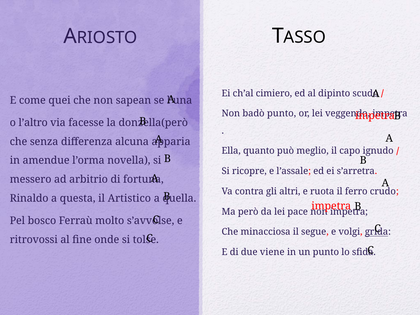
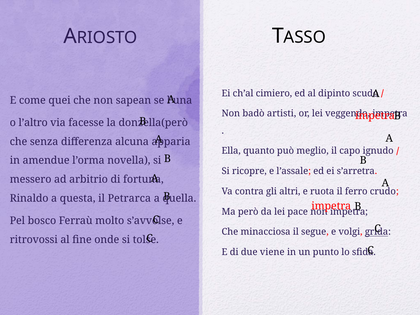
badò punto: punto -> artisti
Artistico: Artistico -> Petrarca
